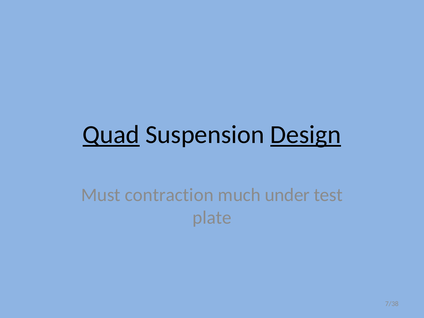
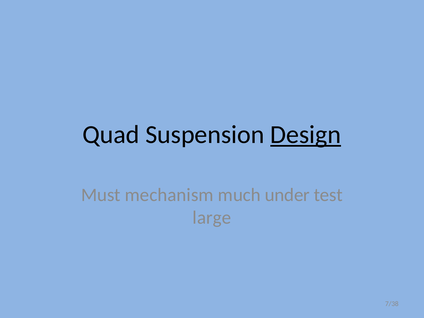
Quad underline: present -> none
contraction: contraction -> mechanism
plate: plate -> large
